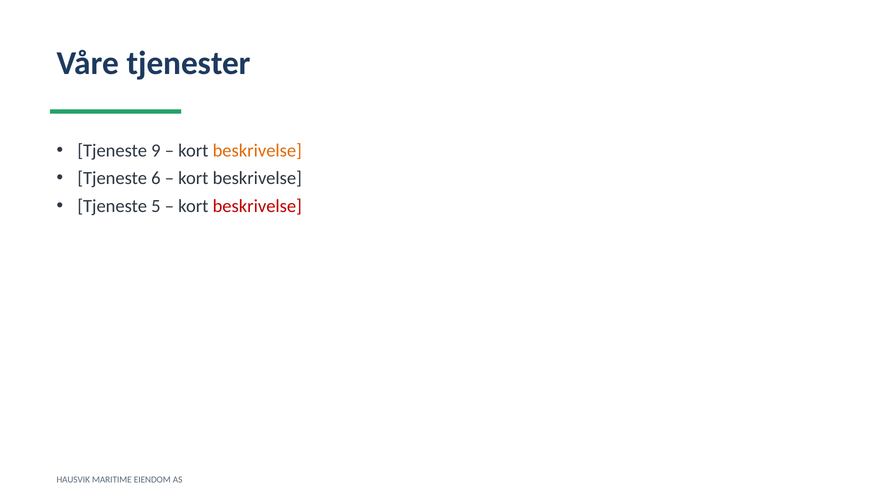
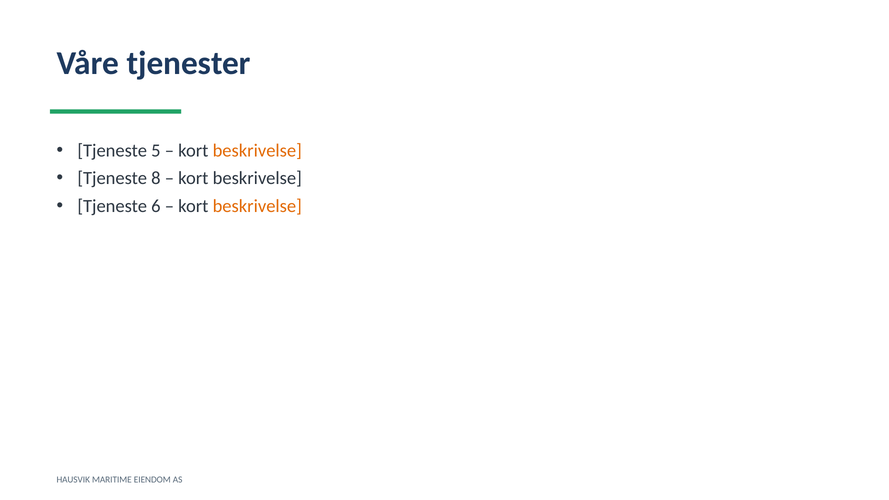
9: 9 -> 5
6: 6 -> 8
5: 5 -> 6
beskrivelse at (257, 206) colour: red -> orange
